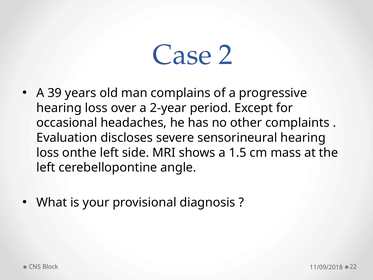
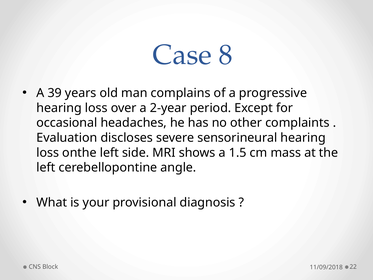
2: 2 -> 8
